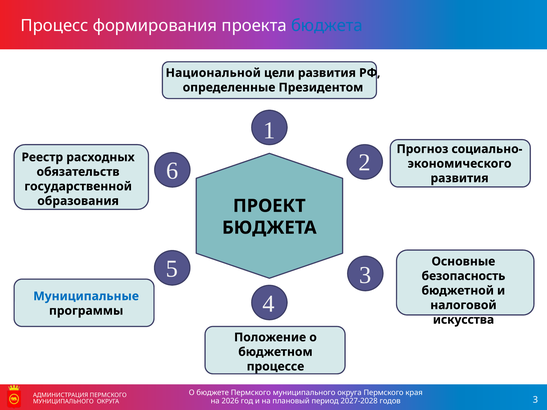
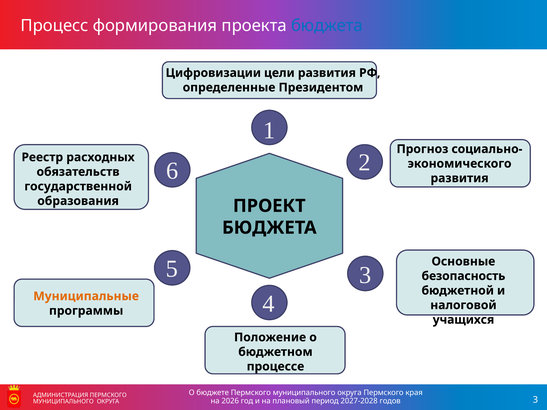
Национальной: Национальной -> Цифровизации
Муниципальные colour: blue -> orange
искусства: искусства -> учащихся
